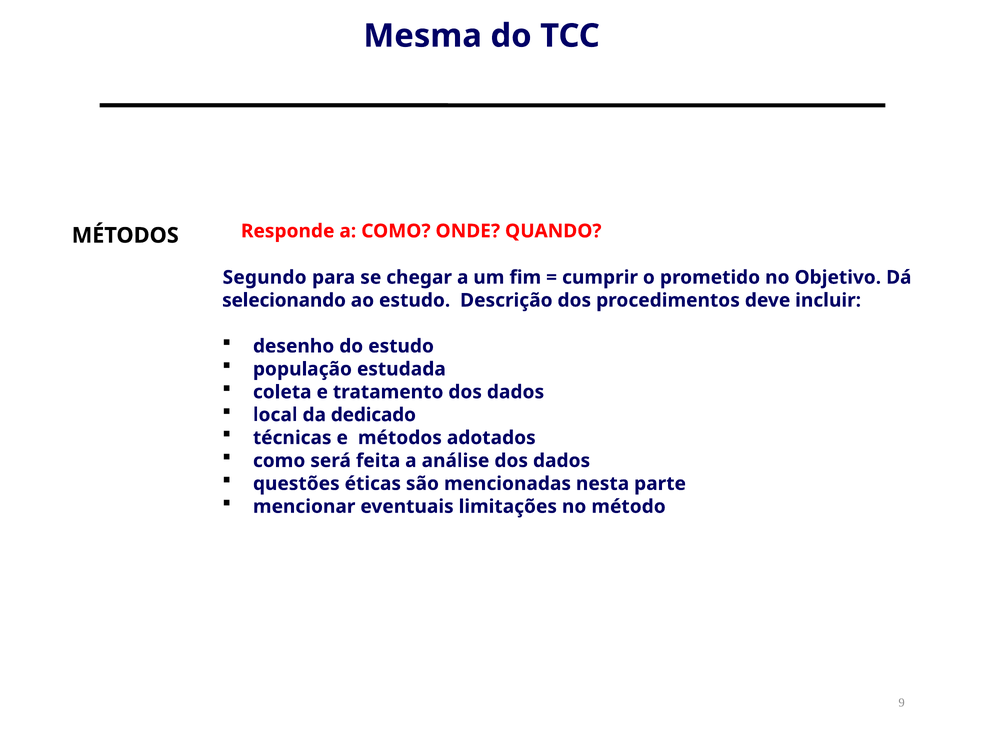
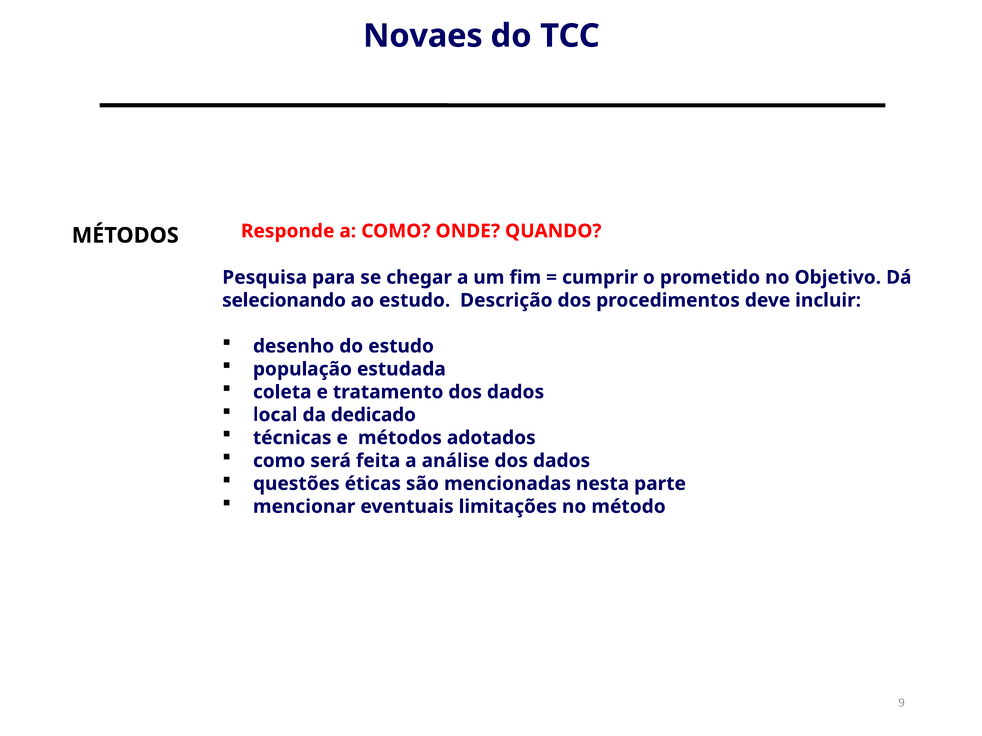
Mesma: Mesma -> Novaes
Segundo: Segundo -> Pesquisa
